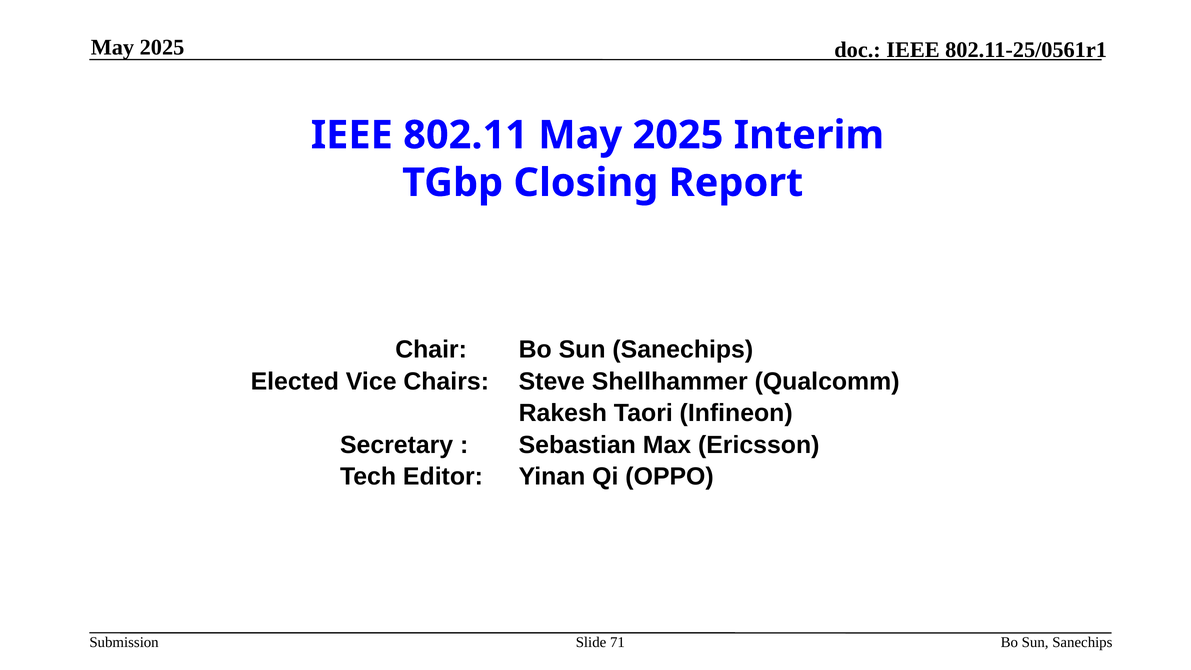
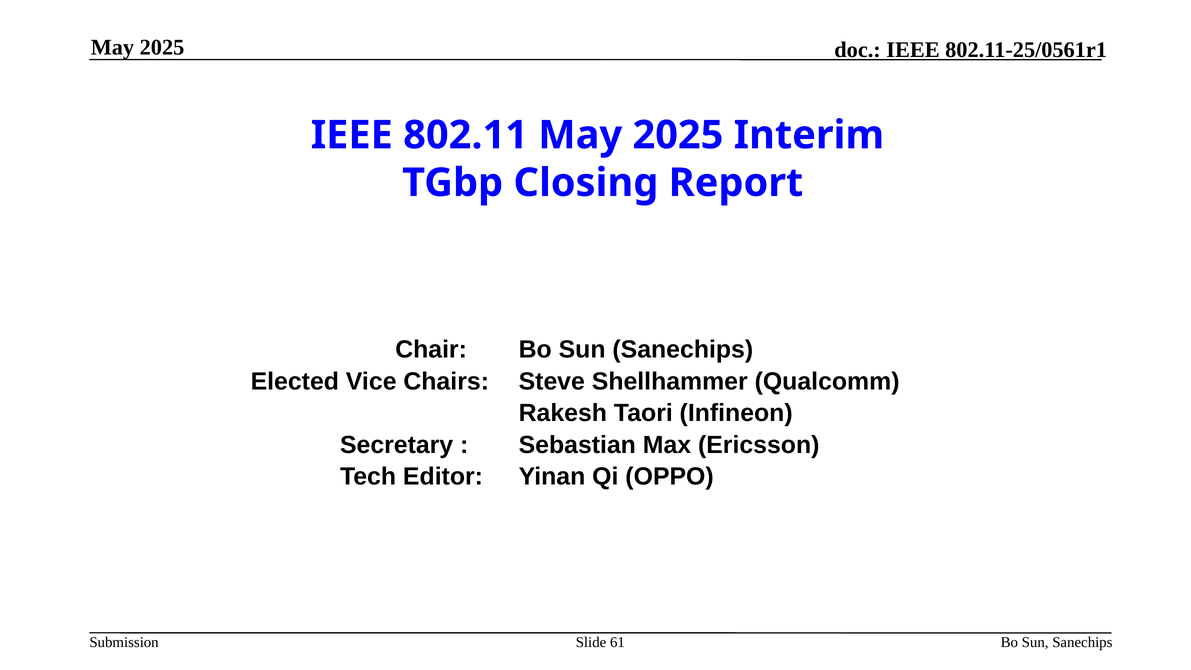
71: 71 -> 61
